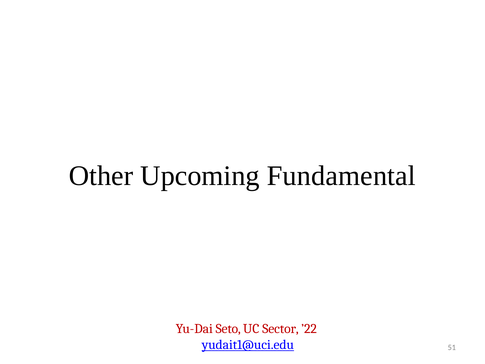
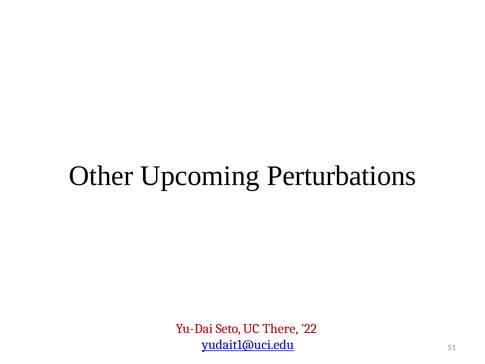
Fundamental: Fundamental -> Perturbations
Sector: Sector -> There
